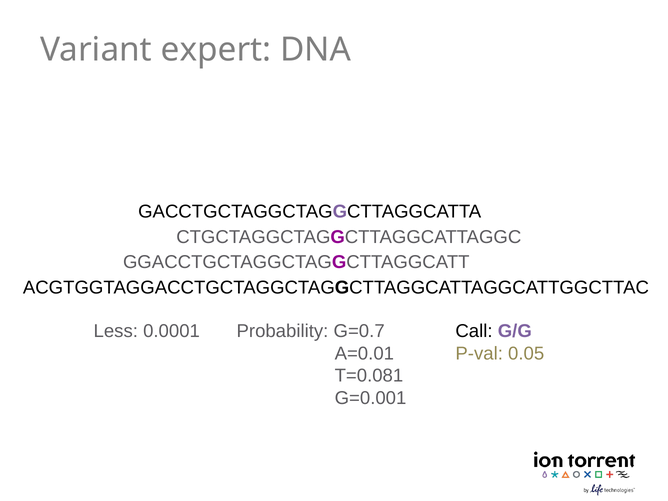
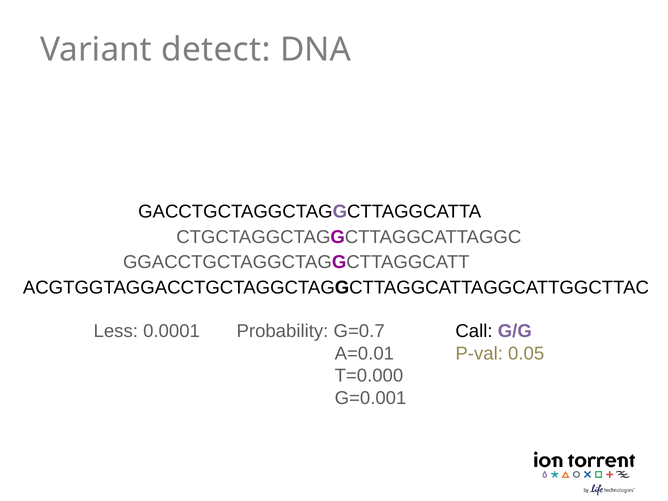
expert: expert -> detect
T=0.081: T=0.081 -> T=0.000
